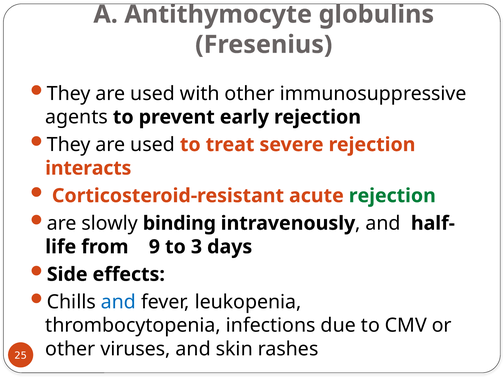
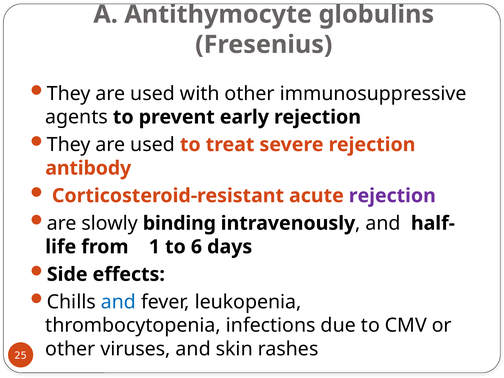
interacts: interacts -> antibody
rejection at (392, 196) colour: green -> purple
9: 9 -> 1
3: 3 -> 6
